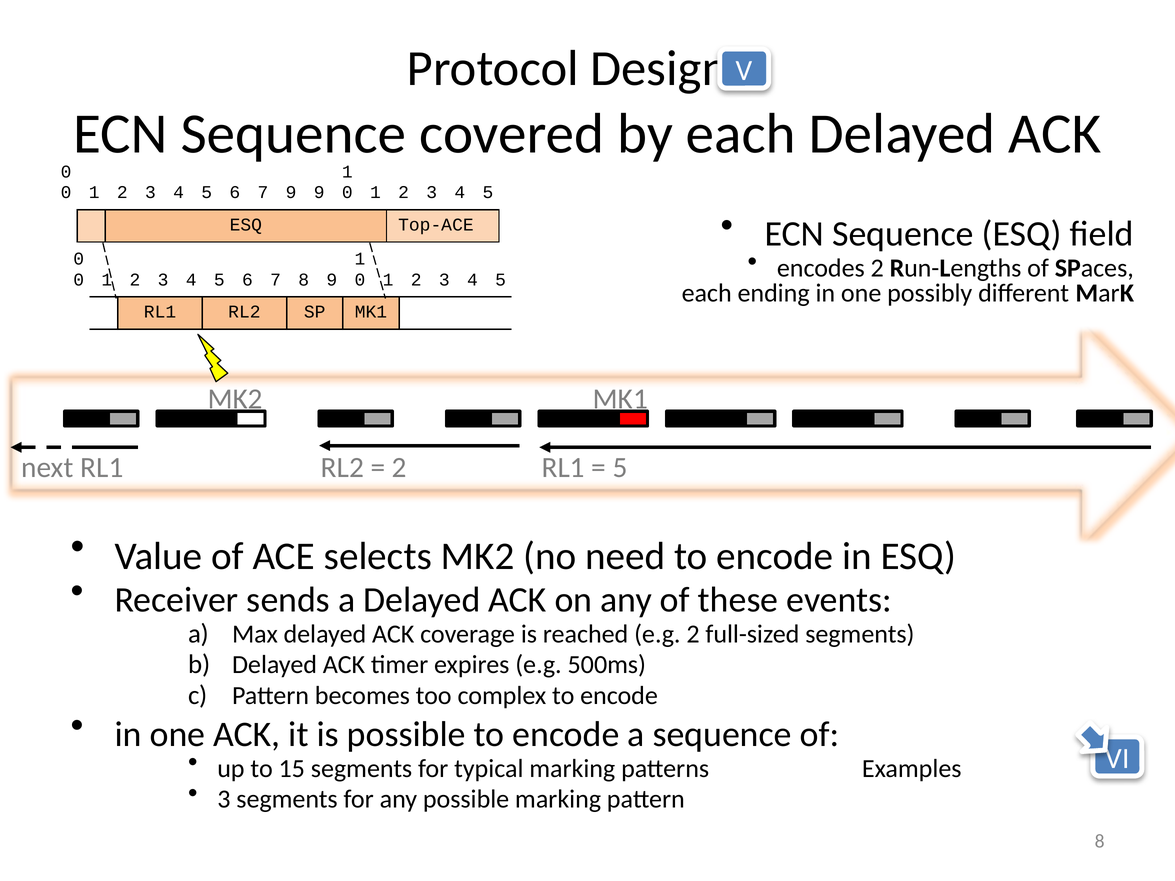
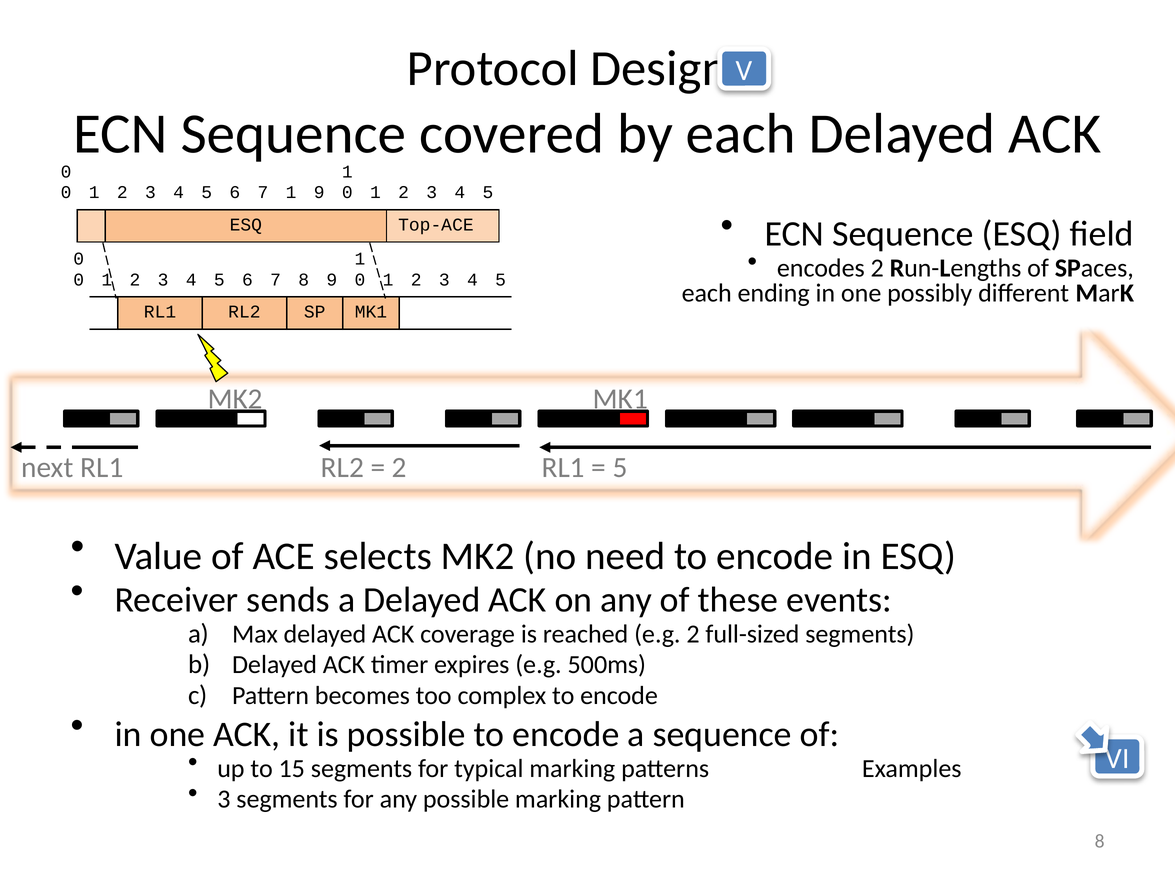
7 9: 9 -> 1
